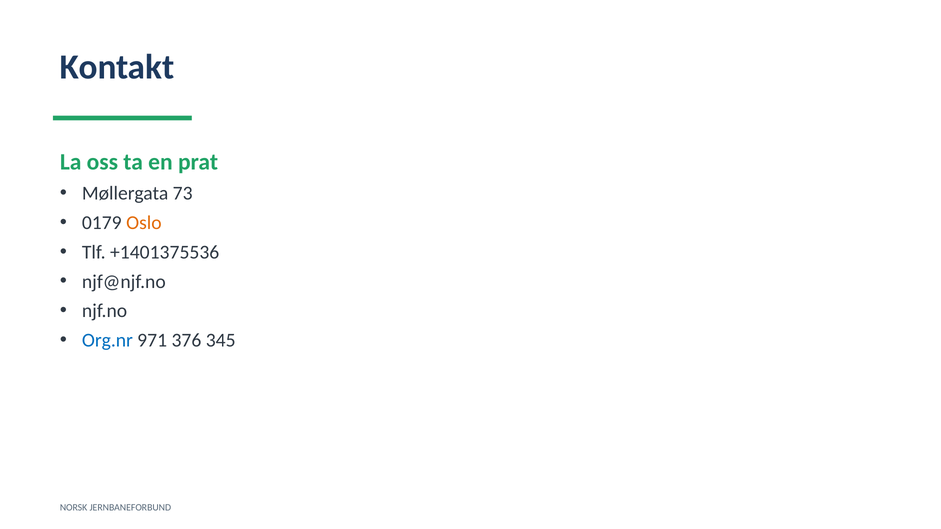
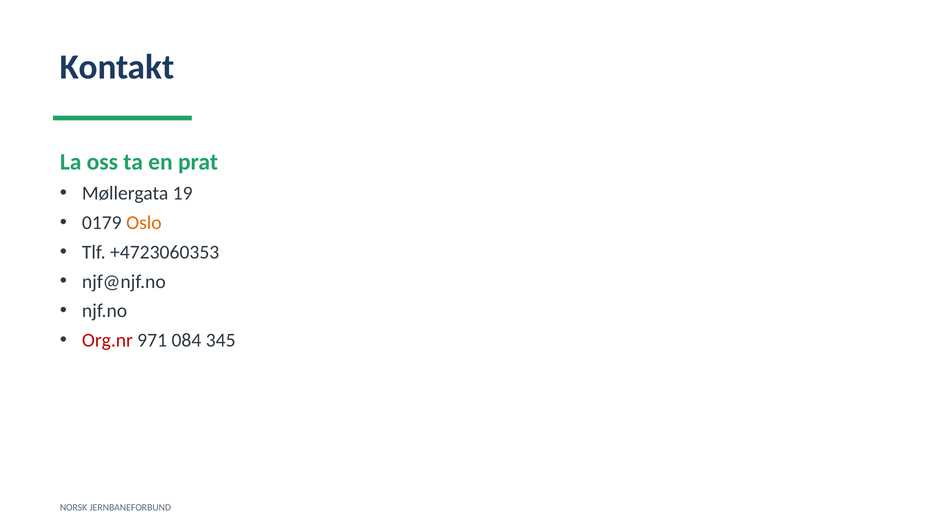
73: 73 -> 19
+1401375536: +1401375536 -> +4723060353
Org.nr colour: blue -> red
376: 376 -> 084
